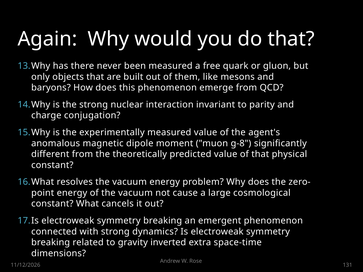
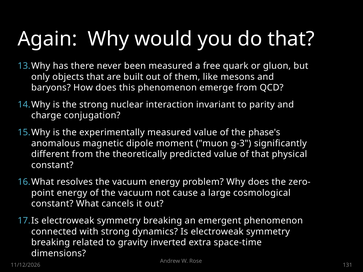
agent's: agent's -> phase's
g-8: g-8 -> g-3
